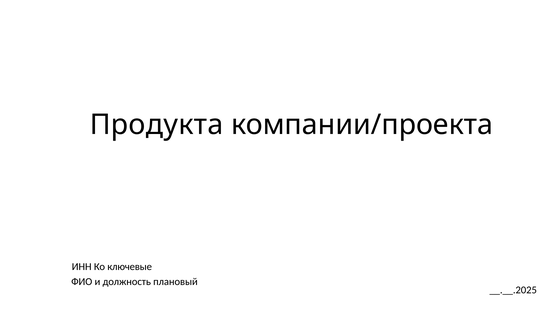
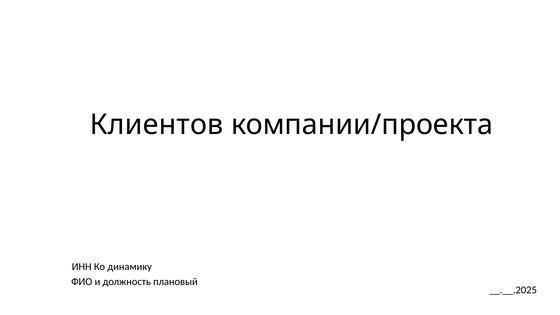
Продукта: Продукта -> Клиентов
ключевые: ключевые -> динамику
